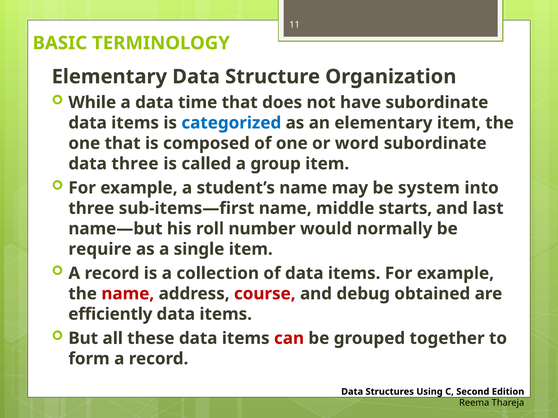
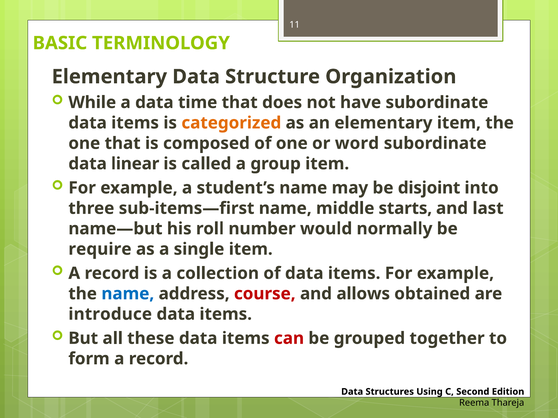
categorized colour: blue -> orange
data three: three -> linear
system: system -> disjoint
name at (128, 294) colour: red -> blue
debug: debug -> allows
efficiently: efficiently -> introduce
